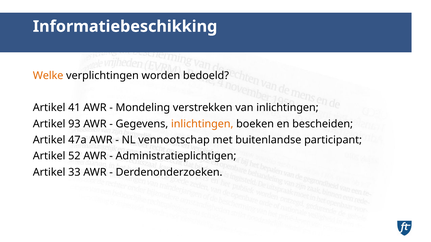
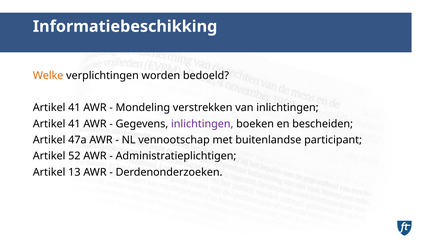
93 at (74, 124): 93 -> 41
inlichtingen at (202, 124) colour: orange -> purple
33: 33 -> 13
